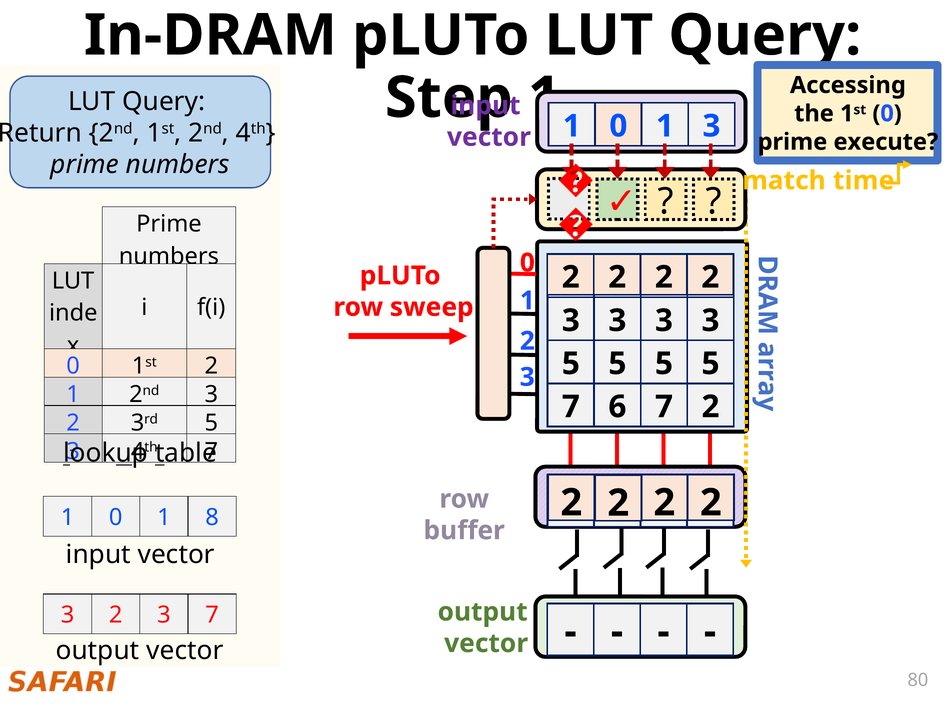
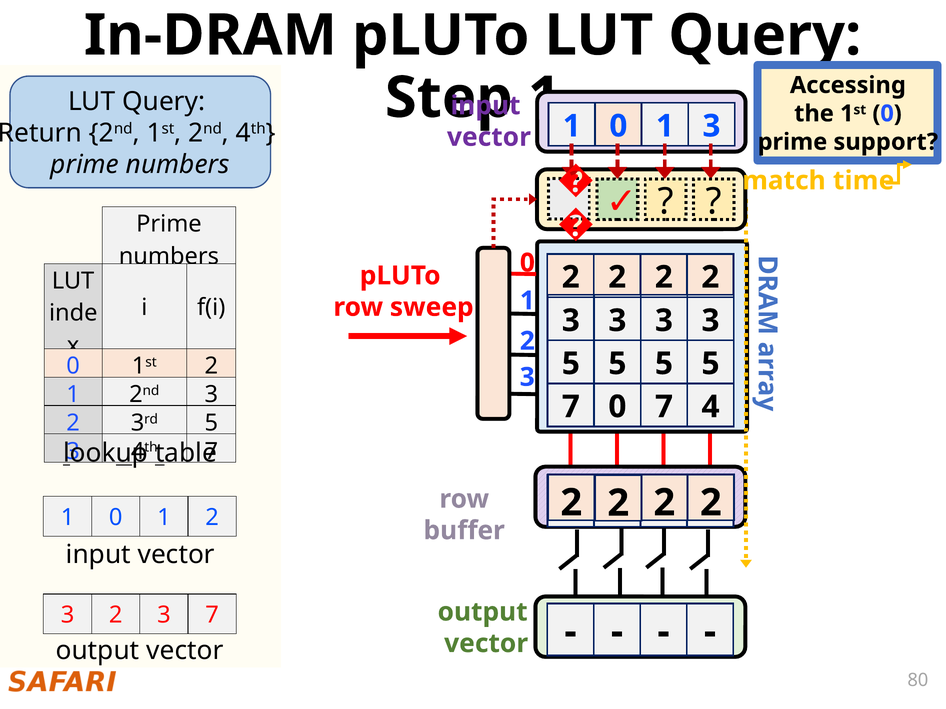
execute: execute -> support
7 6: 6 -> 0
7 2: 2 -> 4
1 0 1 8: 8 -> 2
